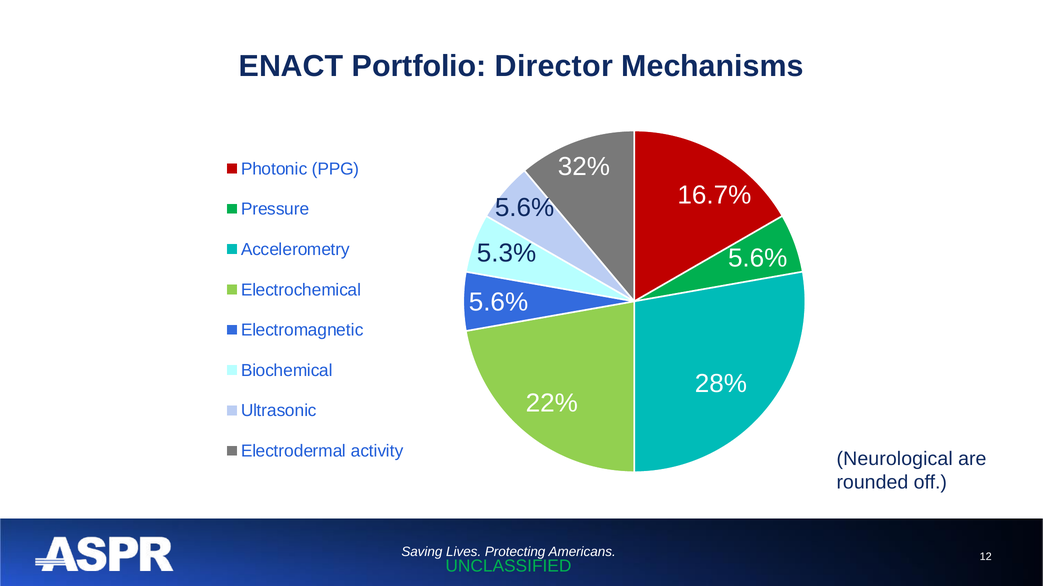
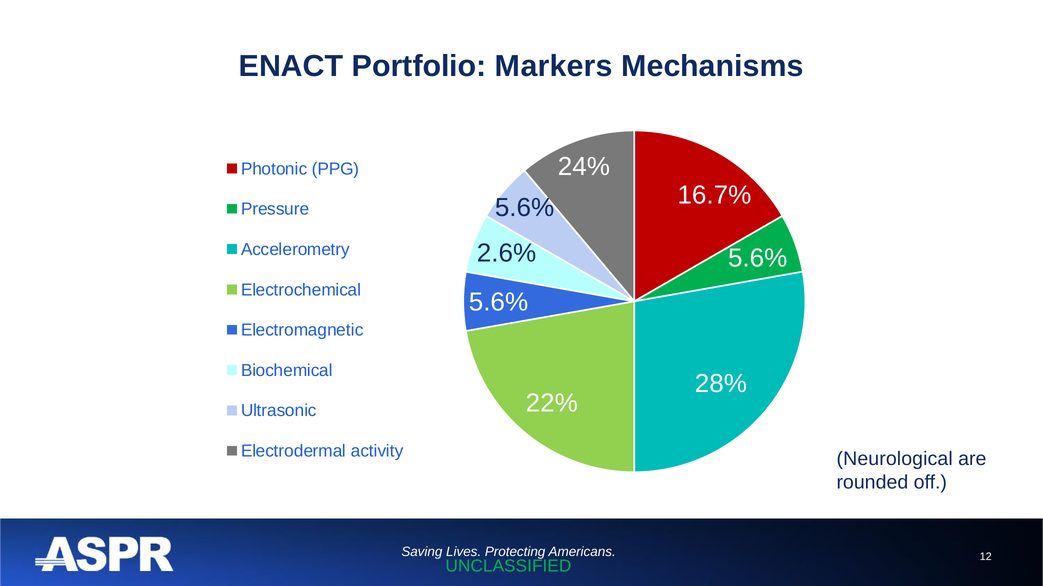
Director: Director -> Markers
32%: 32% -> 24%
5.3%: 5.3% -> 2.6%
